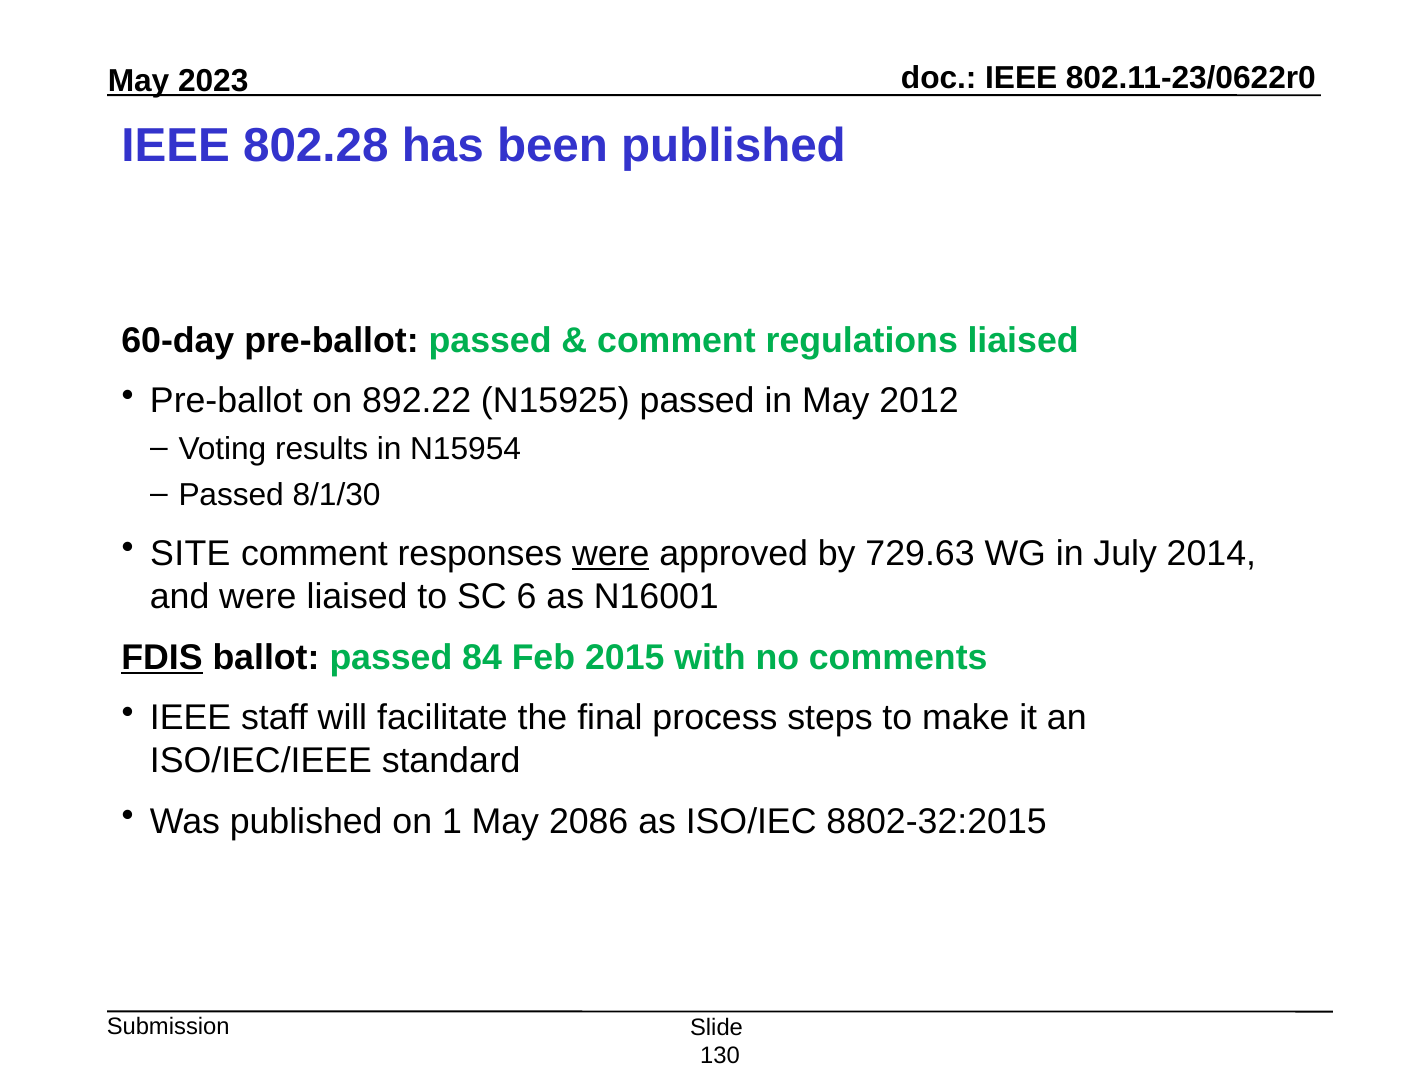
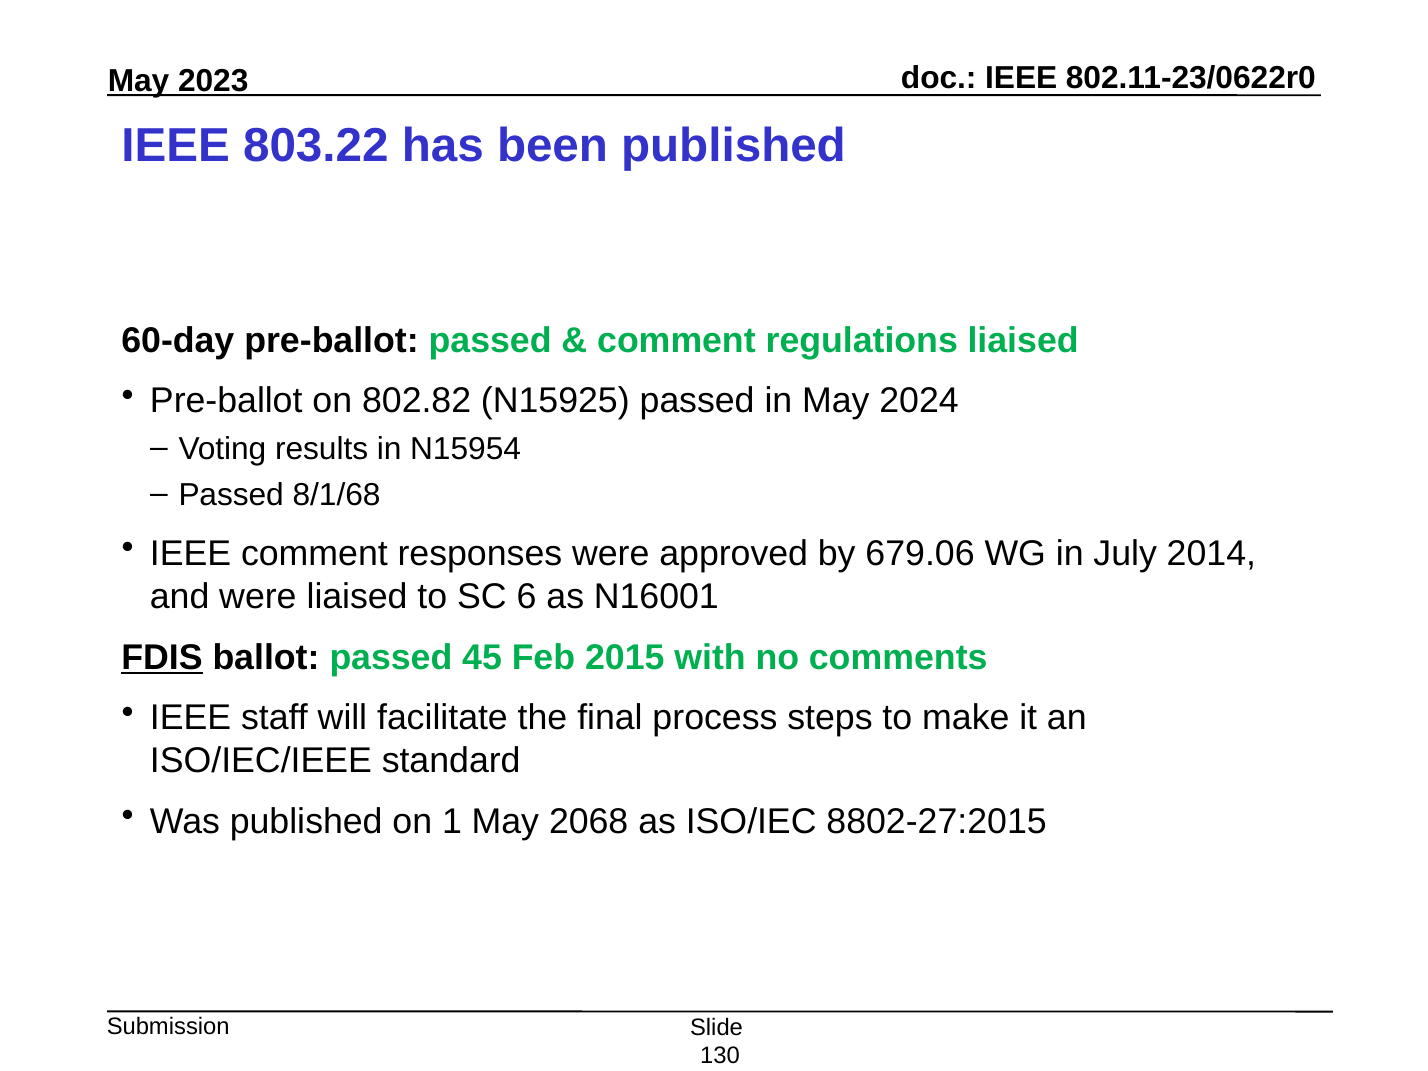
802.28: 802.28 -> 803.22
892.22: 892.22 -> 802.82
2012: 2012 -> 2024
8/1/30: 8/1/30 -> 8/1/68
SITE at (190, 554): SITE -> IEEE
were at (611, 554) underline: present -> none
729.63: 729.63 -> 679.06
84: 84 -> 45
2086: 2086 -> 2068
8802-32:2015: 8802-32:2015 -> 8802-27:2015
